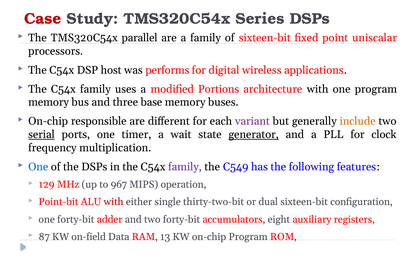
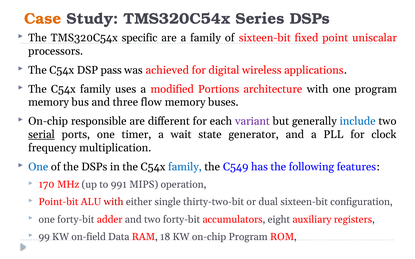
Case colour: red -> orange
parallel: parallel -> specific
host: host -> pass
performs: performs -> achieved
base: base -> flow
include colour: orange -> blue
generator underline: present -> none
family at (185, 167) colour: purple -> blue
129: 129 -> 170
967: 967 -> 991
87: 87 -> 99
13: 13 -> 18
